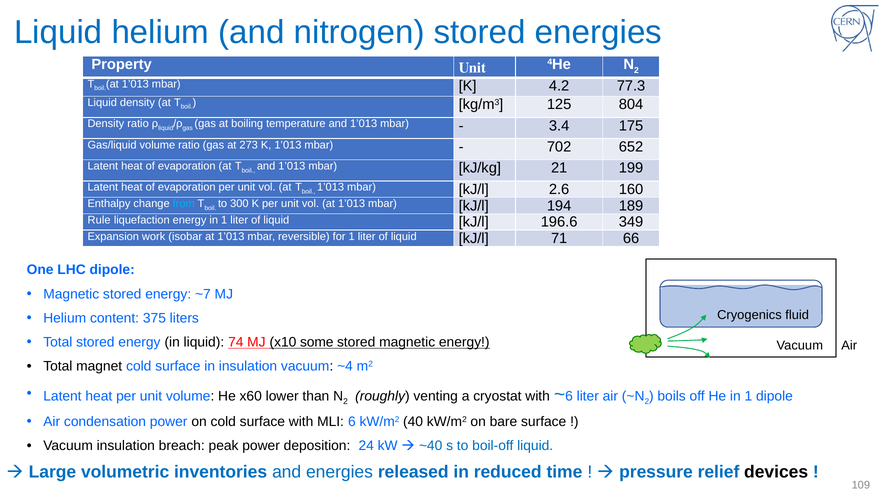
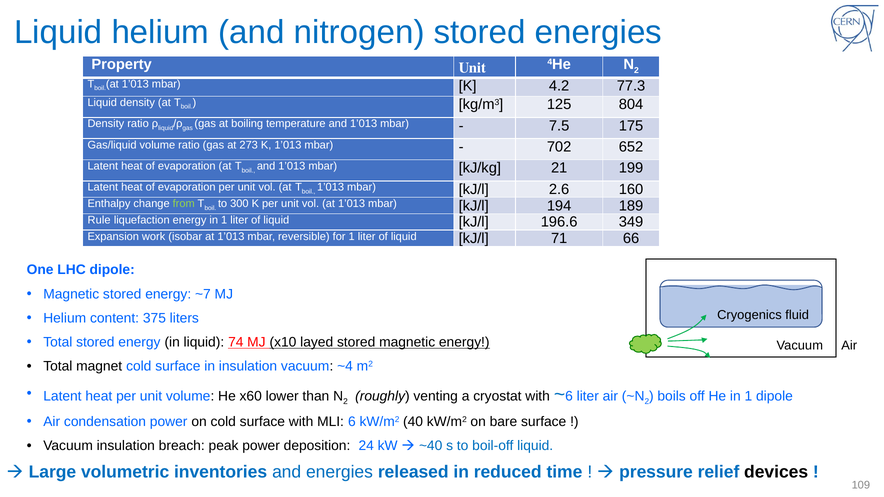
3.4: 3.4 -> 7.5
from colour: light blue -> light green
some: some -> layed
